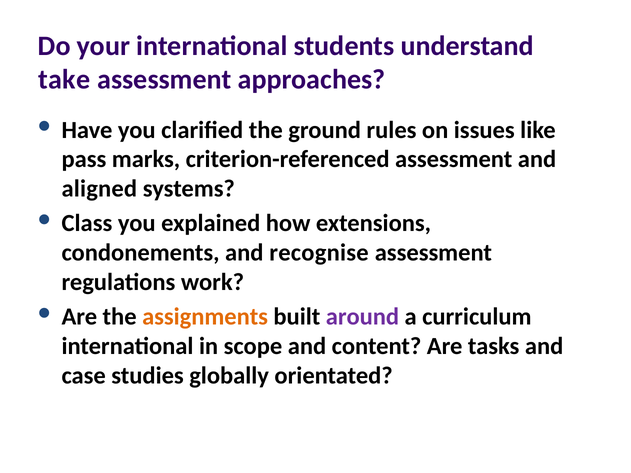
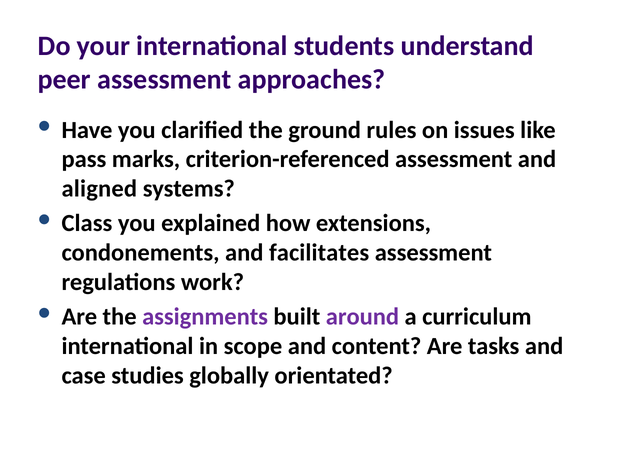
take: take -> peer
recognise: recognise -> facilitates
assignments colour: orange -> purple
